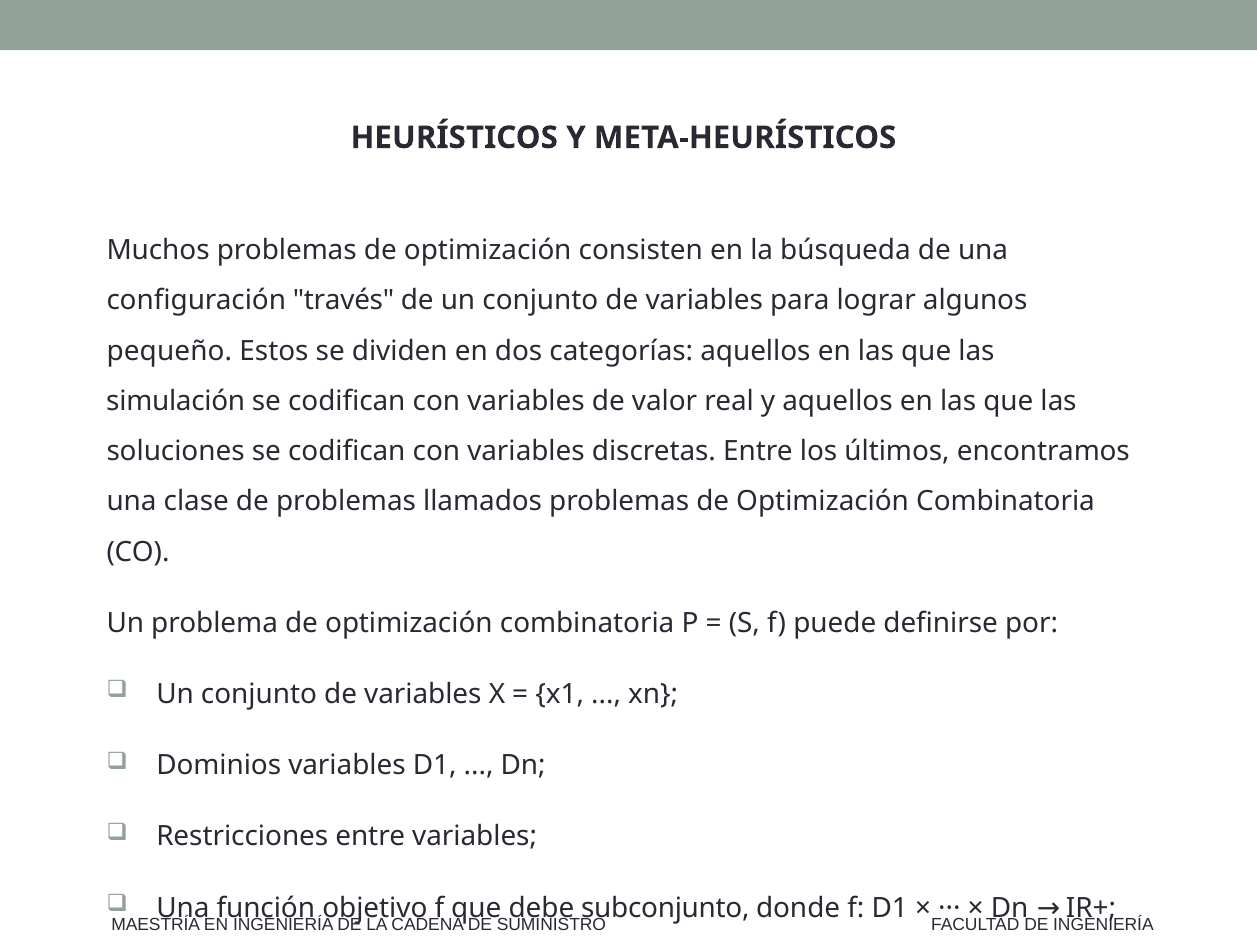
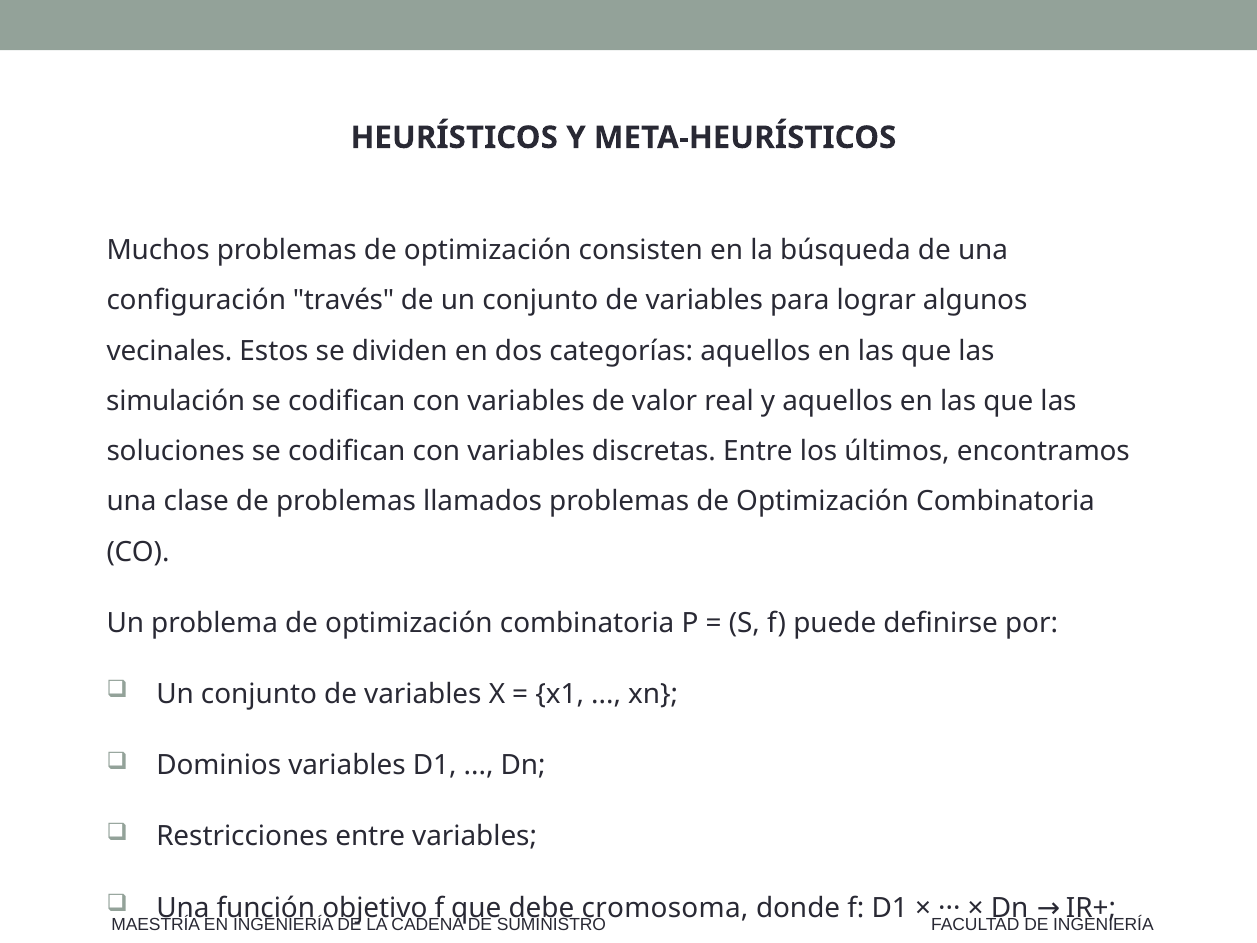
pequeño: pequeño -> vecinales
subconjunto: subconjunto -> cromosoma
